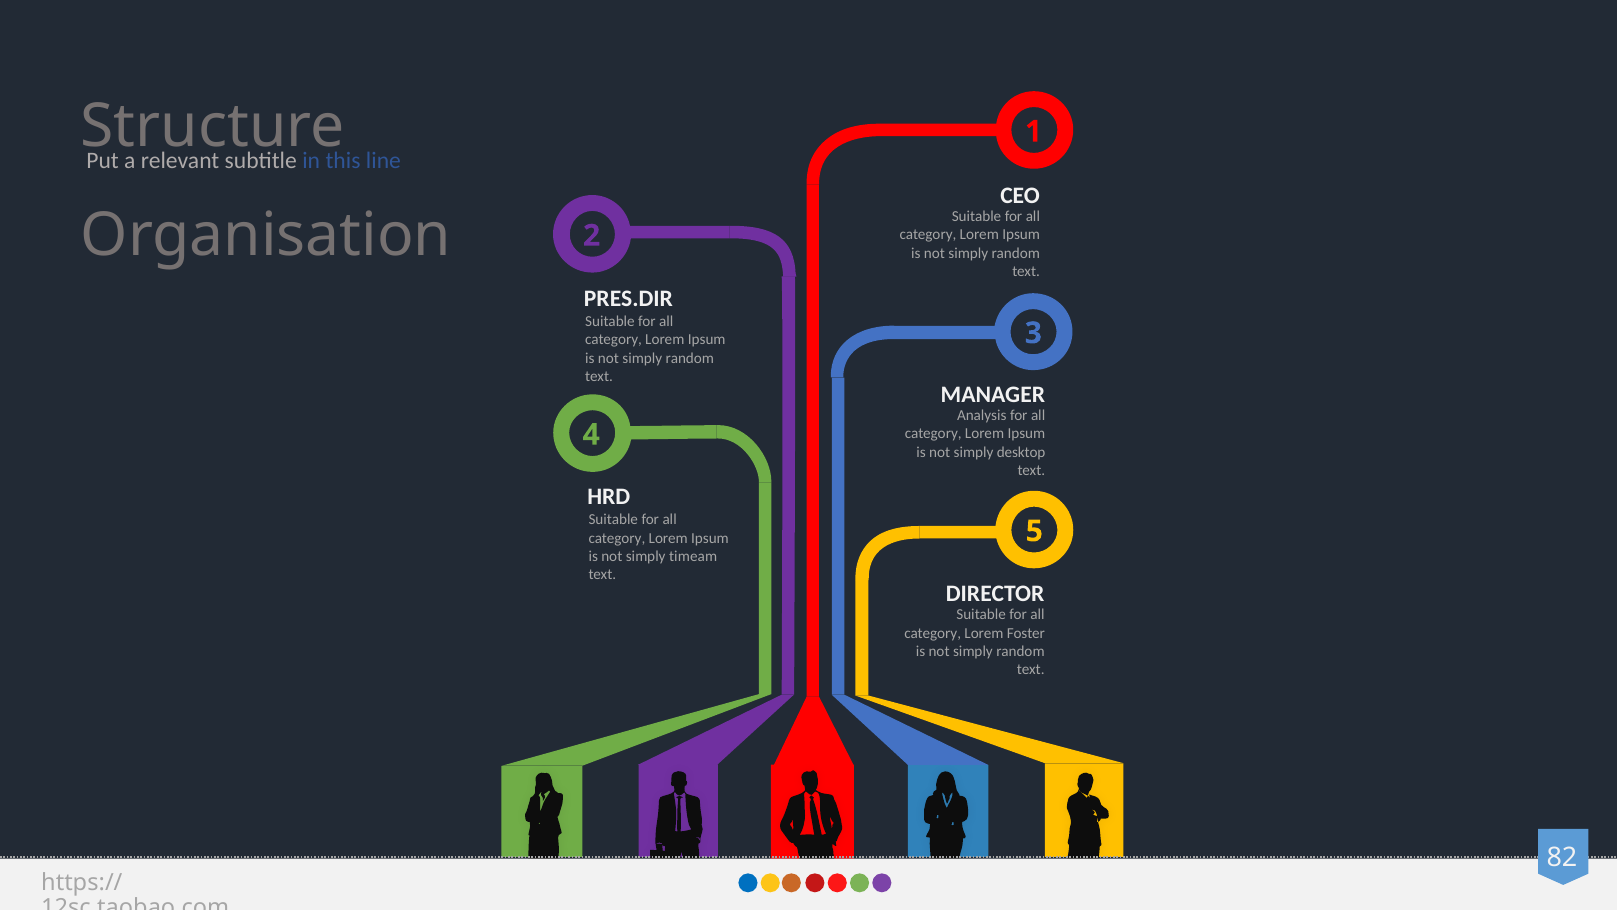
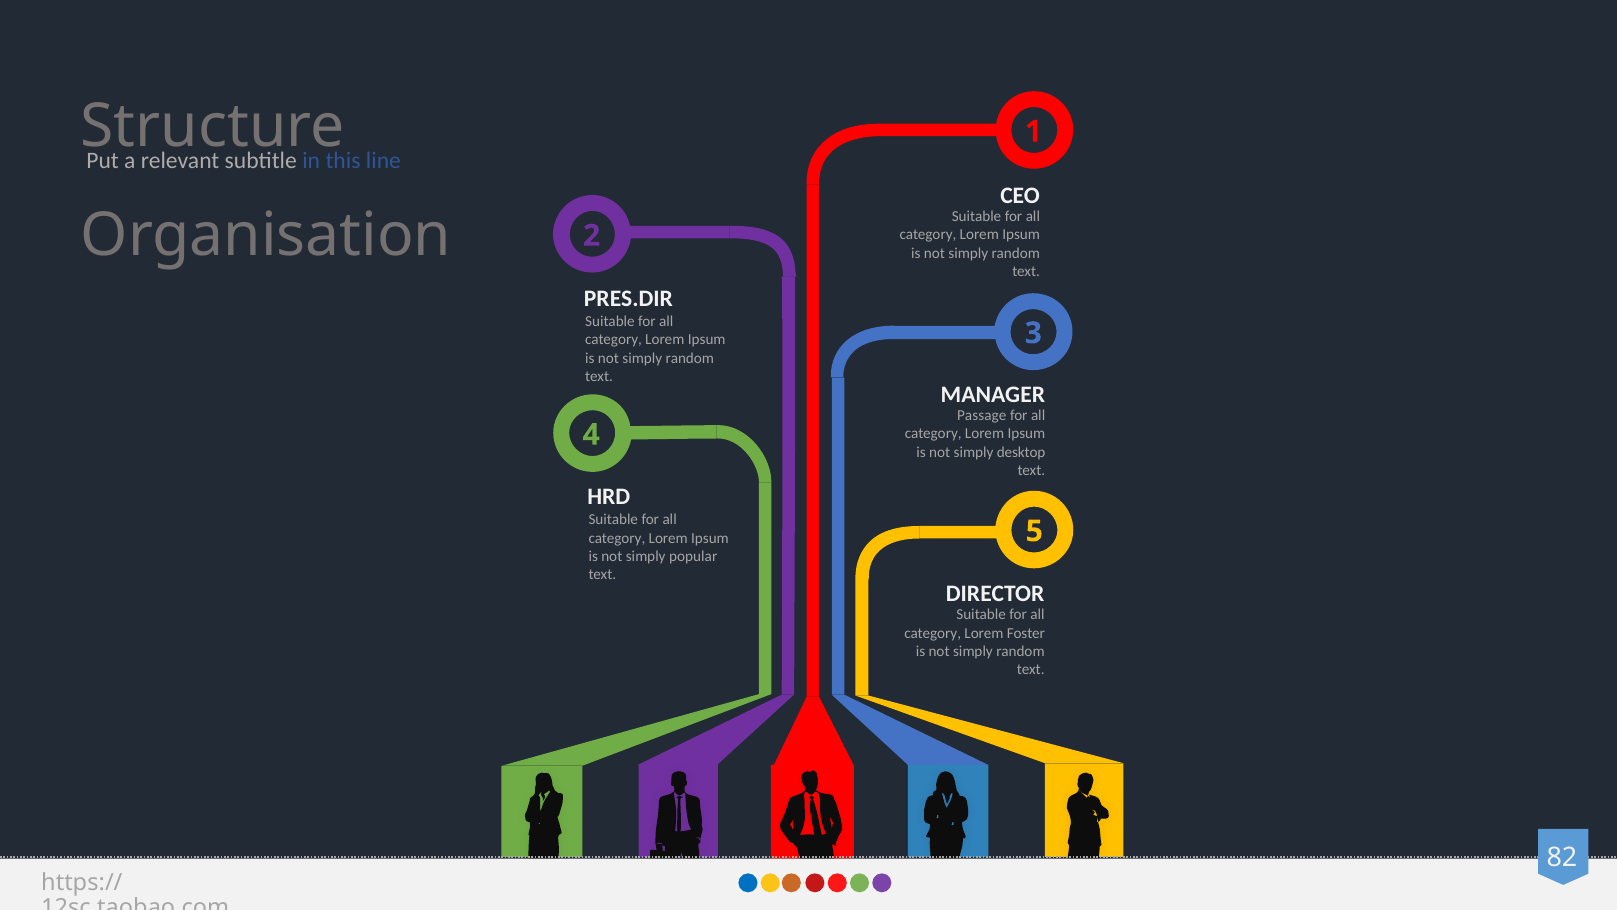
Analysis: Analysis -> Passage
timeam: timeam -> popular
